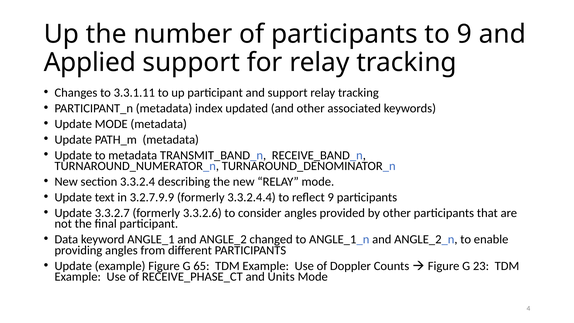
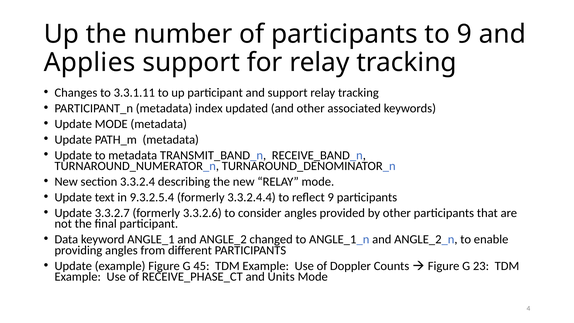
Applied: Applied -> Applies
3.2.7.9.9: 3.2.7.9.9 -> 9.3.2.5.4
65: 65 -> 45
